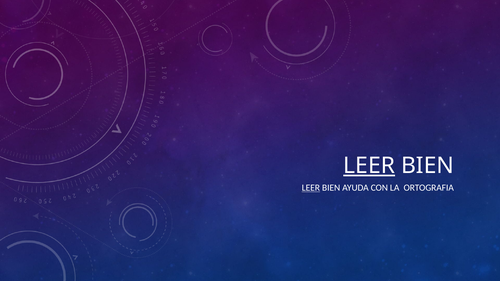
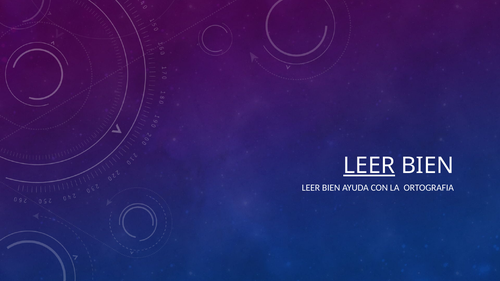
LEER at (311, 188) underline: present -> none
